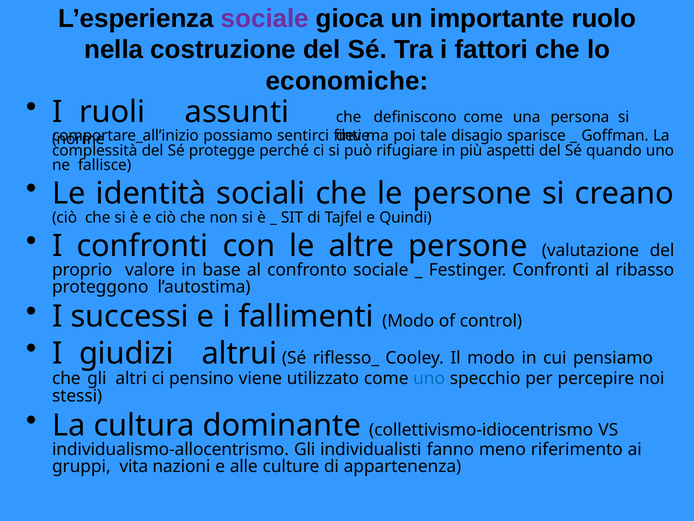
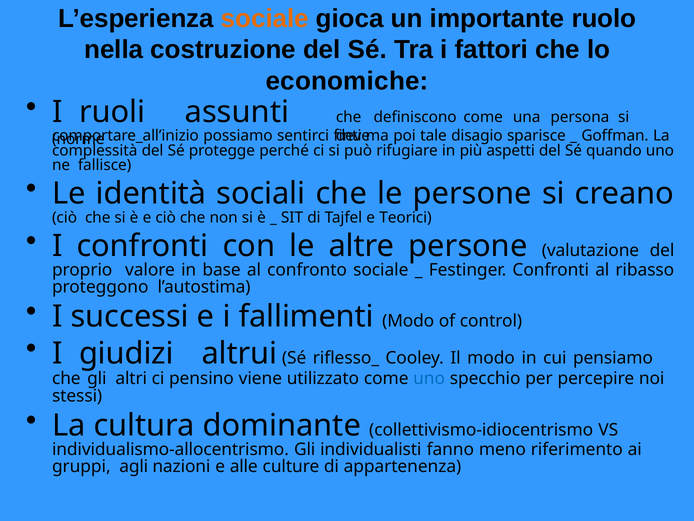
sociale at (265, 19) colour: purple -> orange
Quindi: Quindi -> Teorici
vita: vita -> agli
